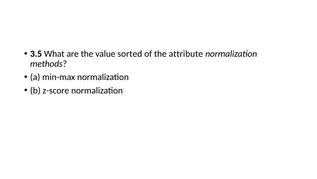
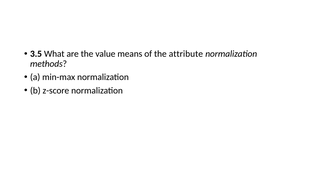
sorted: sorted -> means
